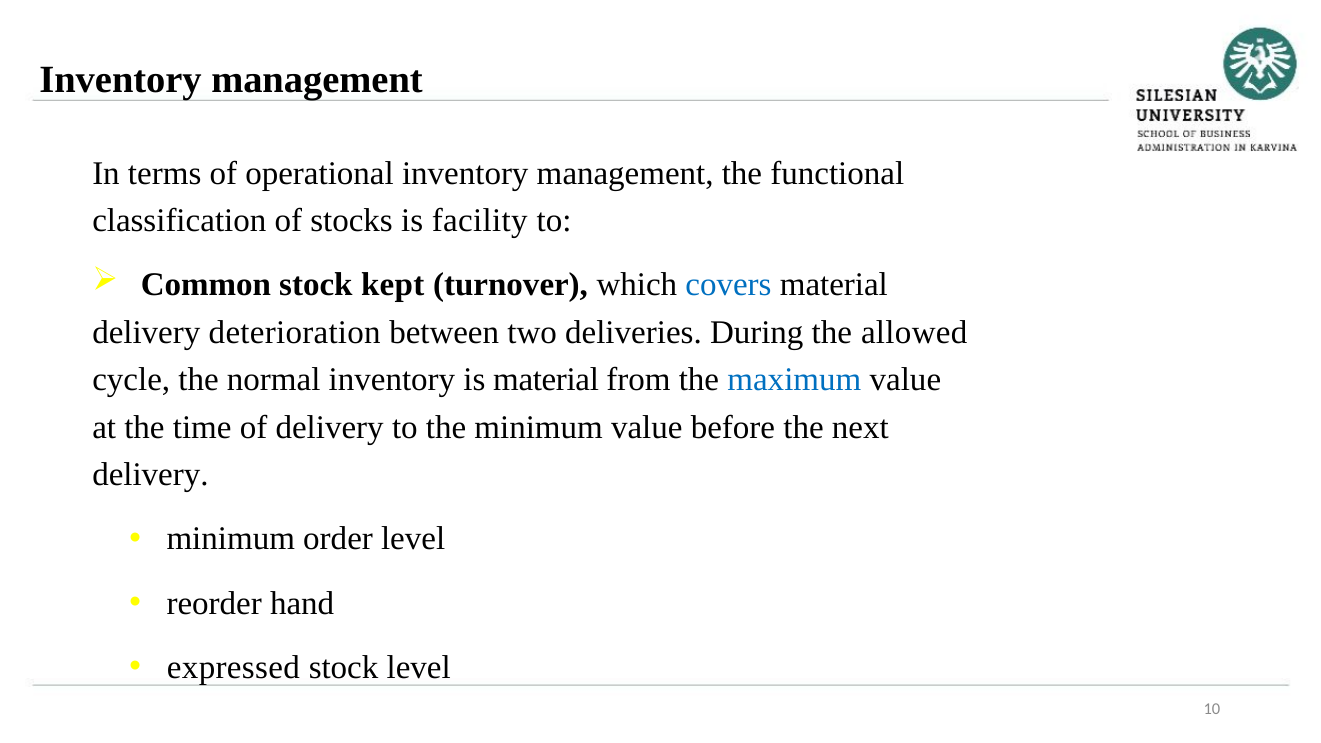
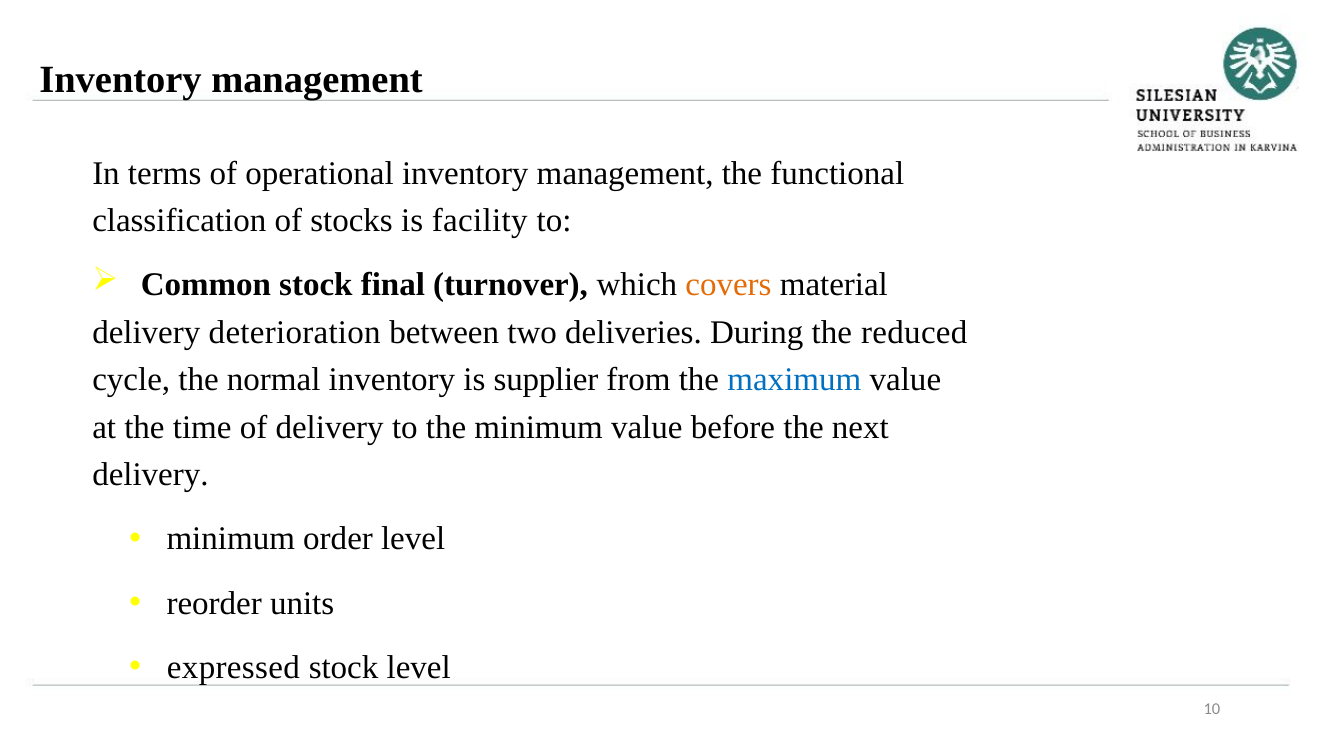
kept: kept -> final
covers colour: blue -> orange
allowed: allowed -> reduced
is material: material -> supplier
hand: hand -> units
